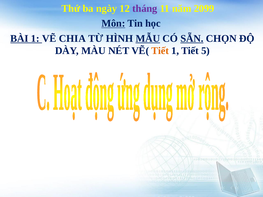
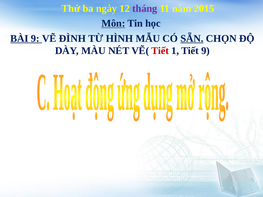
2099: 2099 -> 2015
BÀI 1: 1 -> 9
CHIA: CHIA -> ĐÌNH
MẪU underline: present -> none
Tiết at (160, 51) colour: orange -> red
Tiết 5: 5 -> 9
